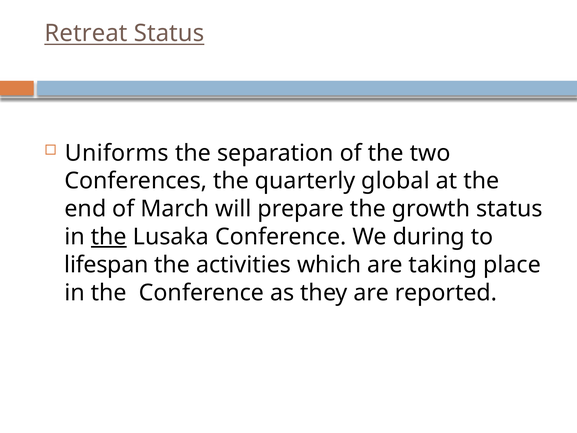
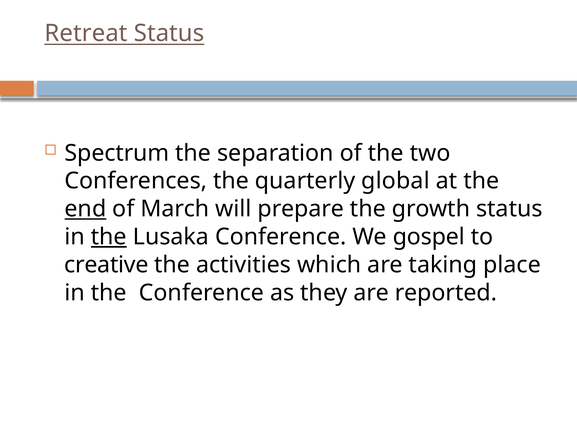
Uniforms: Uniforms -> Spectrum
end underline: none -> present
during: during -> gospel
lifespan: lifespan -> creative
